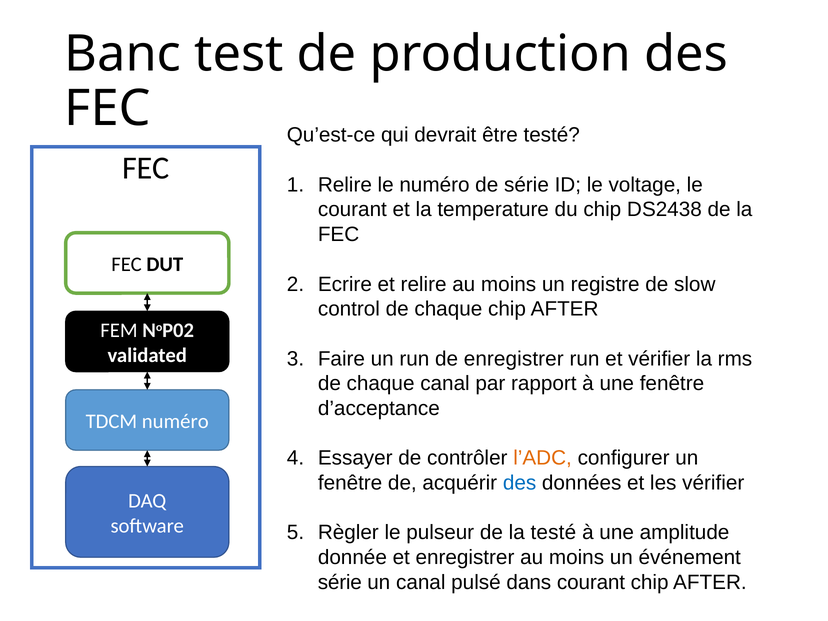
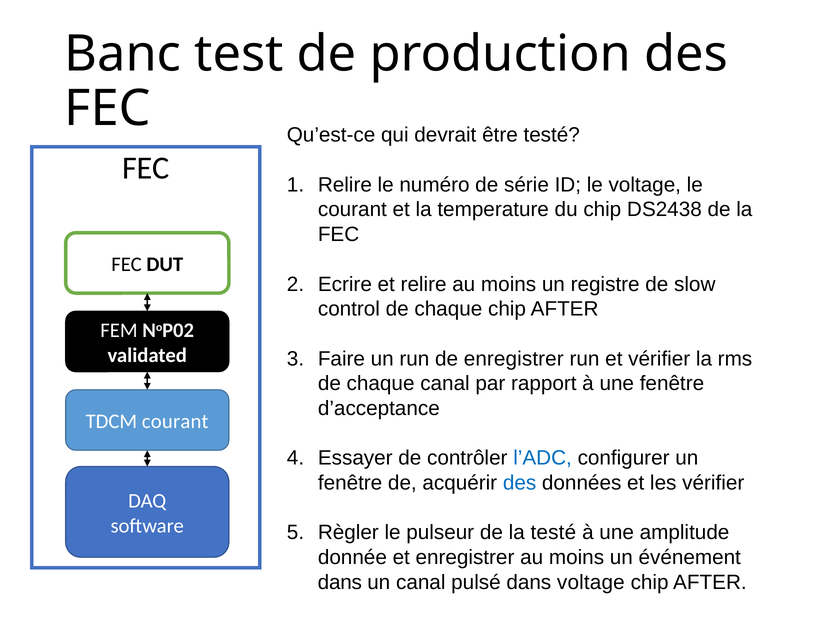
TDCM numéro: numéro -> courant
l’ADC colour: orange -> blue
série at (340, 582): série -> dans
dans courant: courant -> voltage
